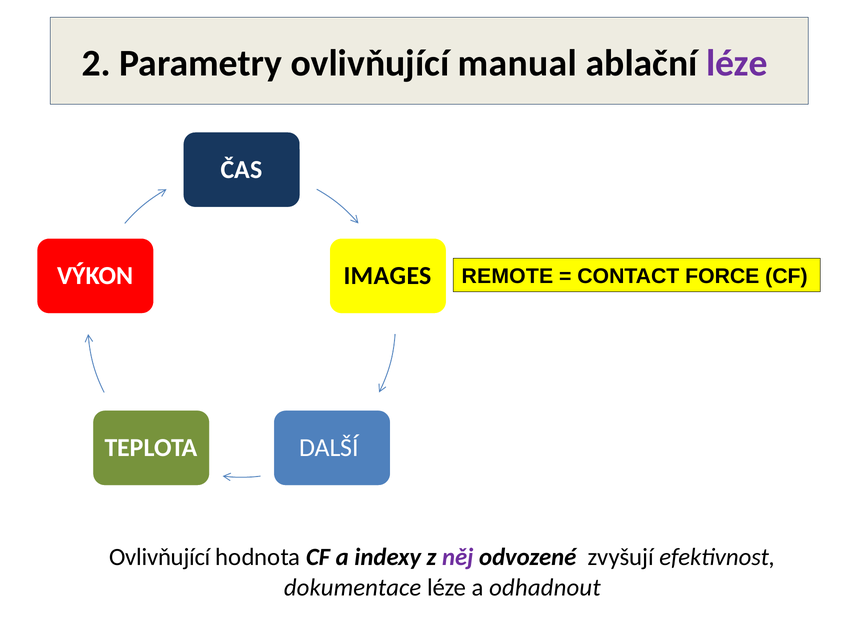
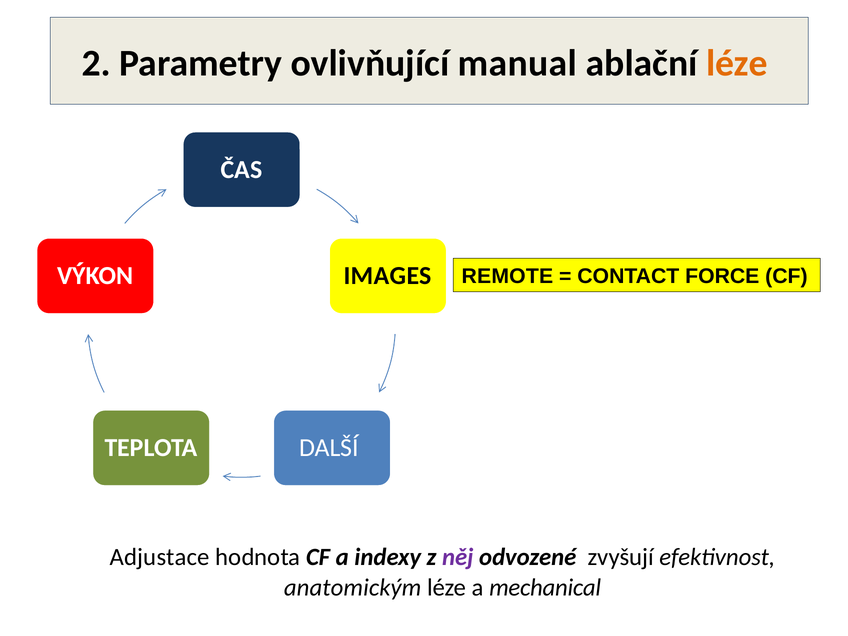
léze at (737, 64) colour: purple -> orange
Ovlivňující at (160, 557): Ovlivňující -> Adjustace
dokumentace: dokumentace -> anatomickým
odhadnout: odhadnout -> mechanical
